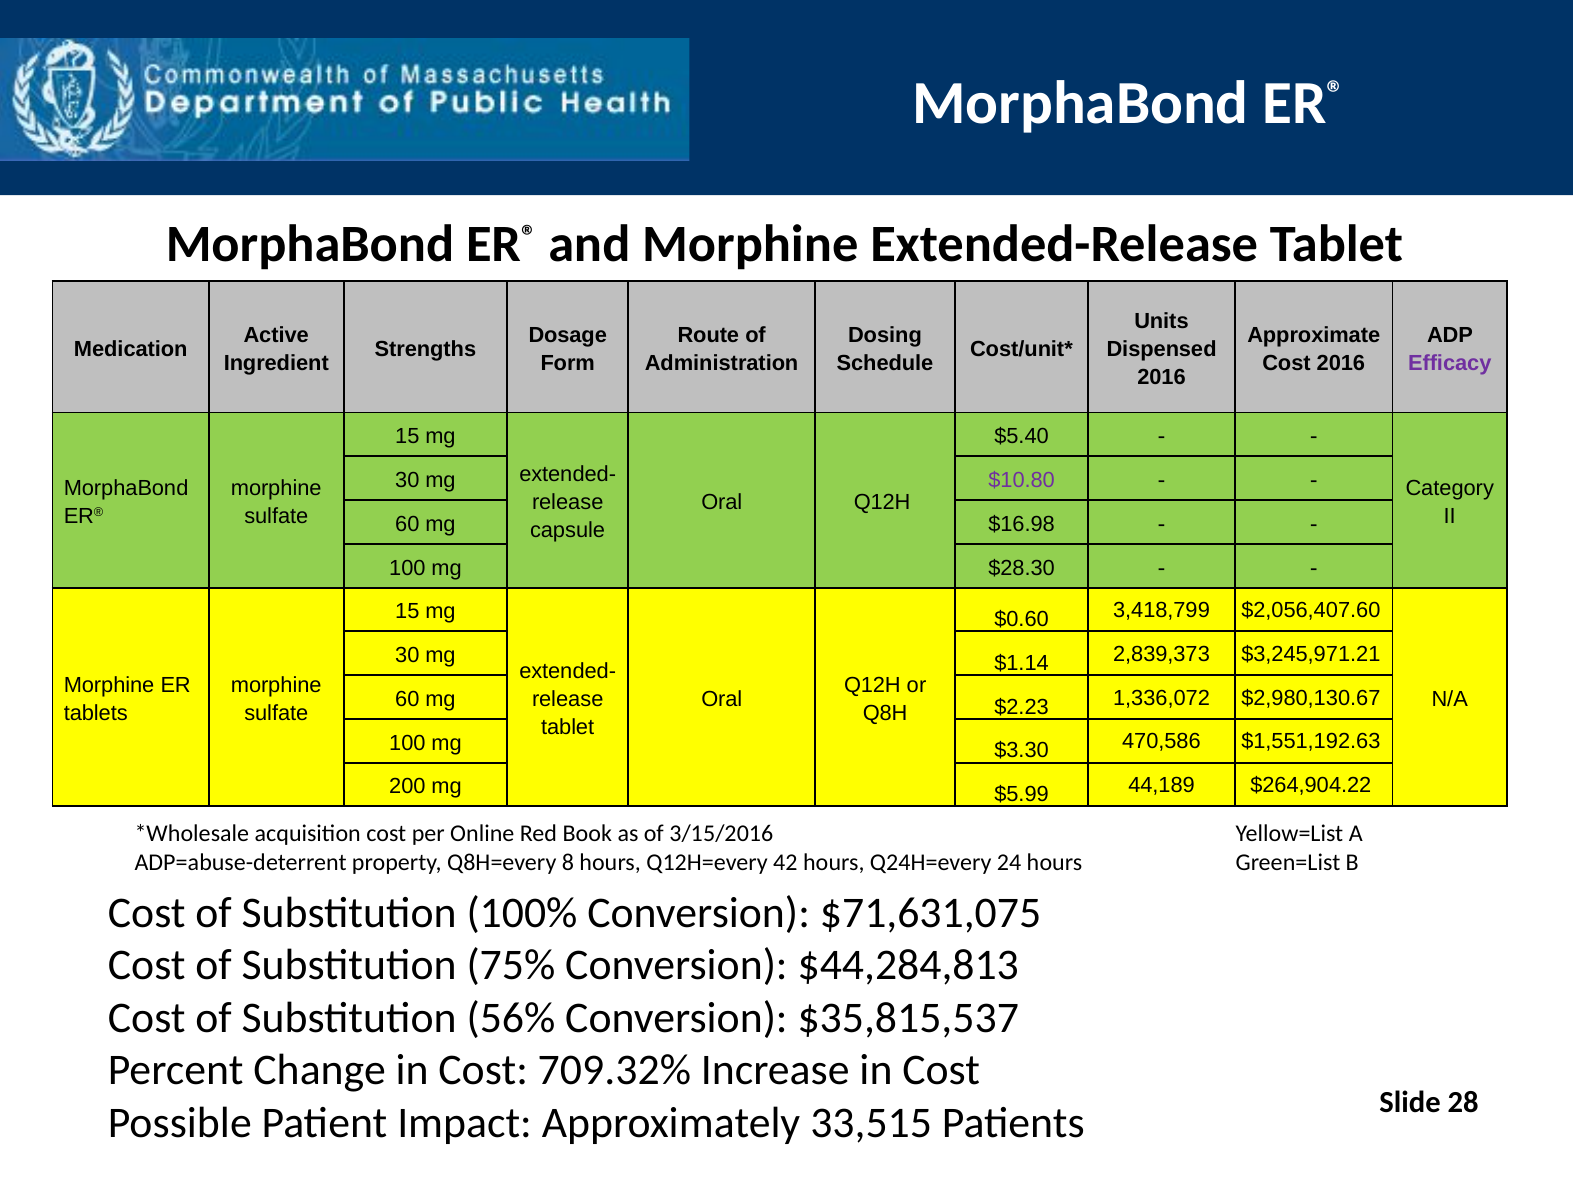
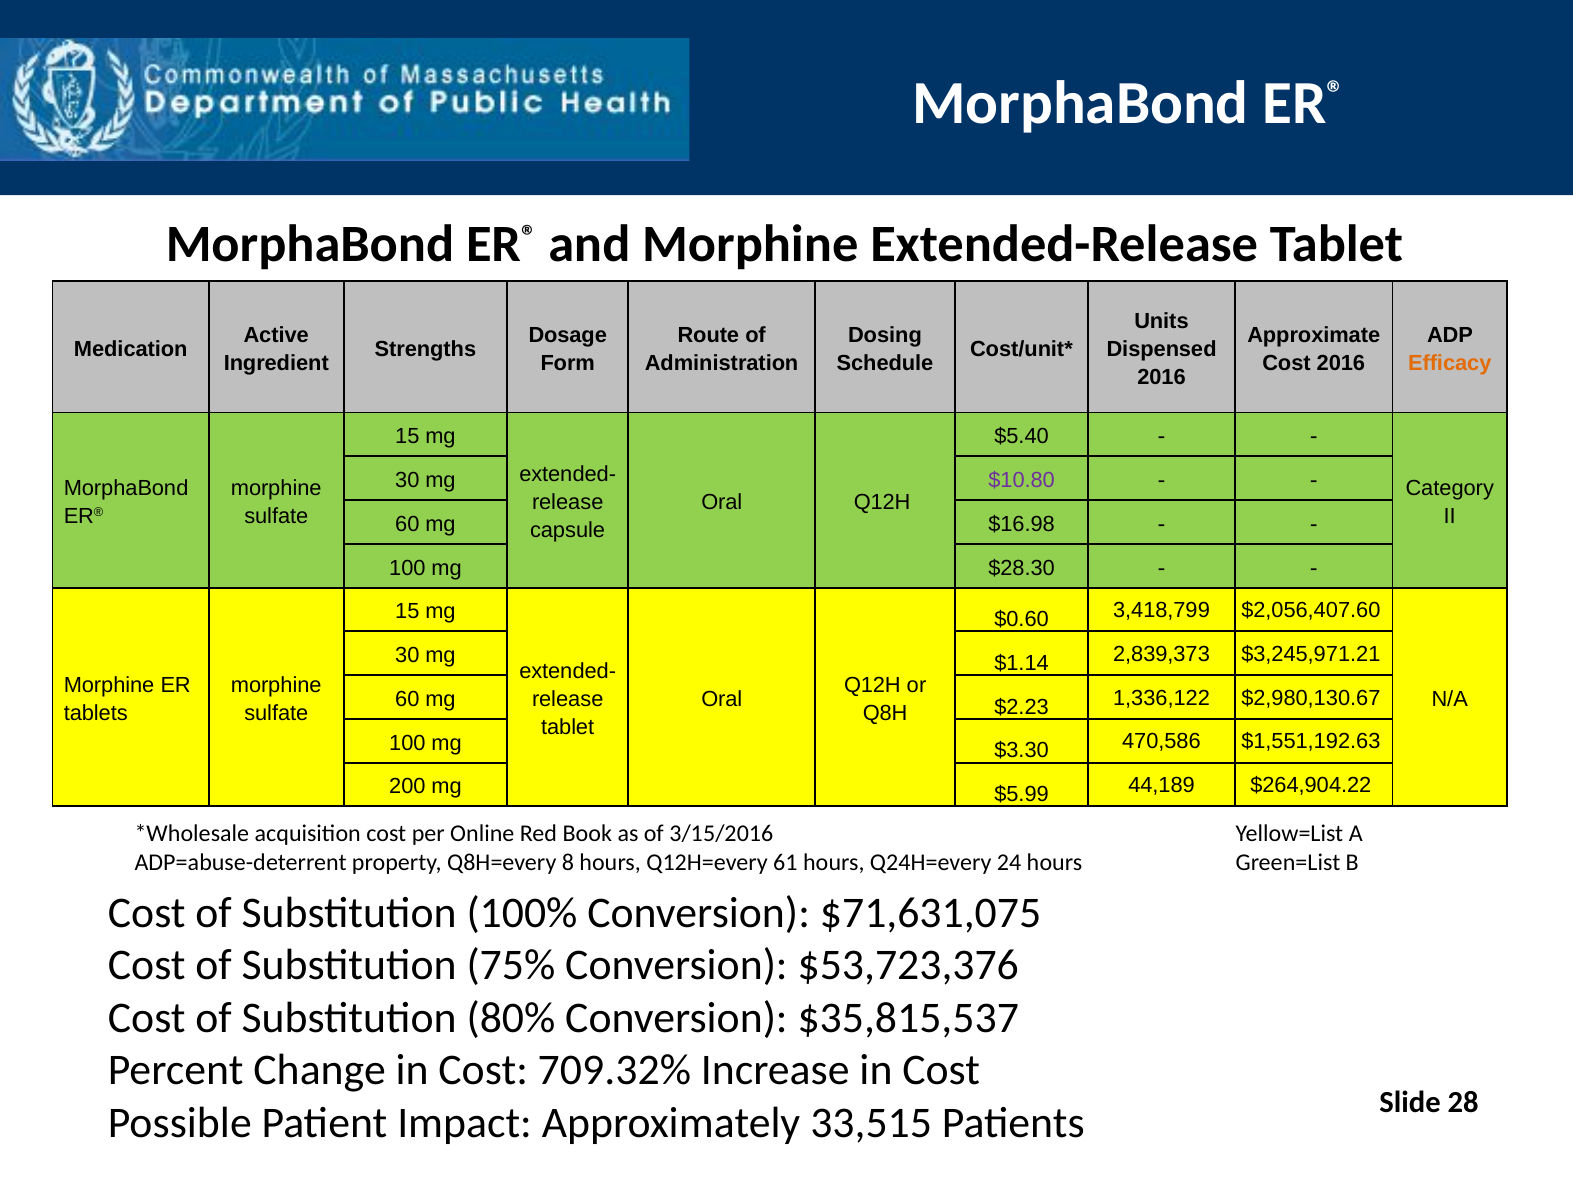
Efficacy colour: purple -> orange
1,336,072: 1,336,072 -> 1,336,122
42: 42 -> 61
$44,284,813: $44,284,813 -> $53,723,376
56%: 56% -> 80%
